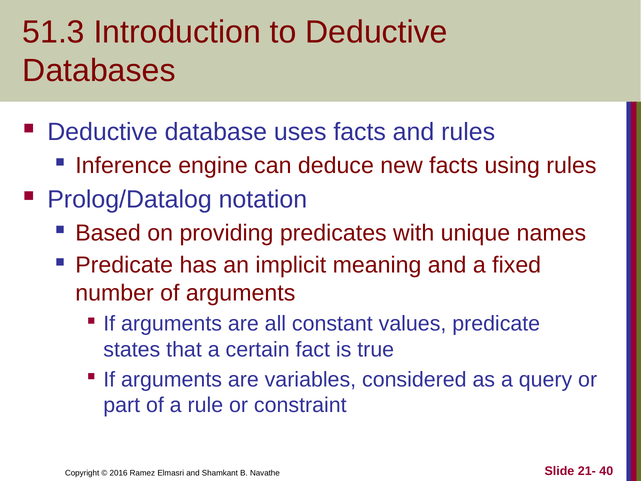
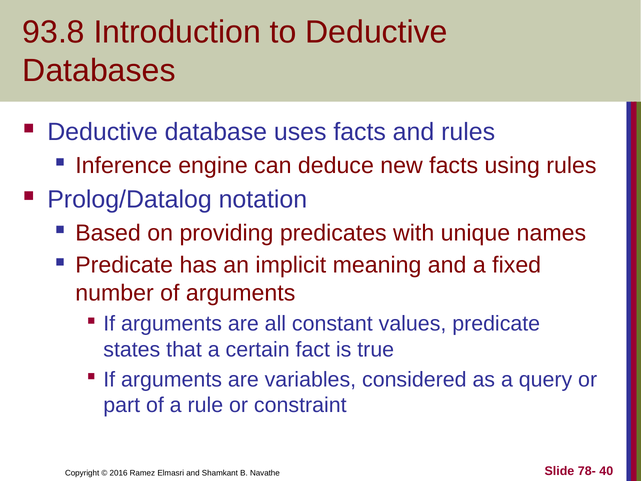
51.3: 51.3 -> 93.8
21-: 21- -> 78-
